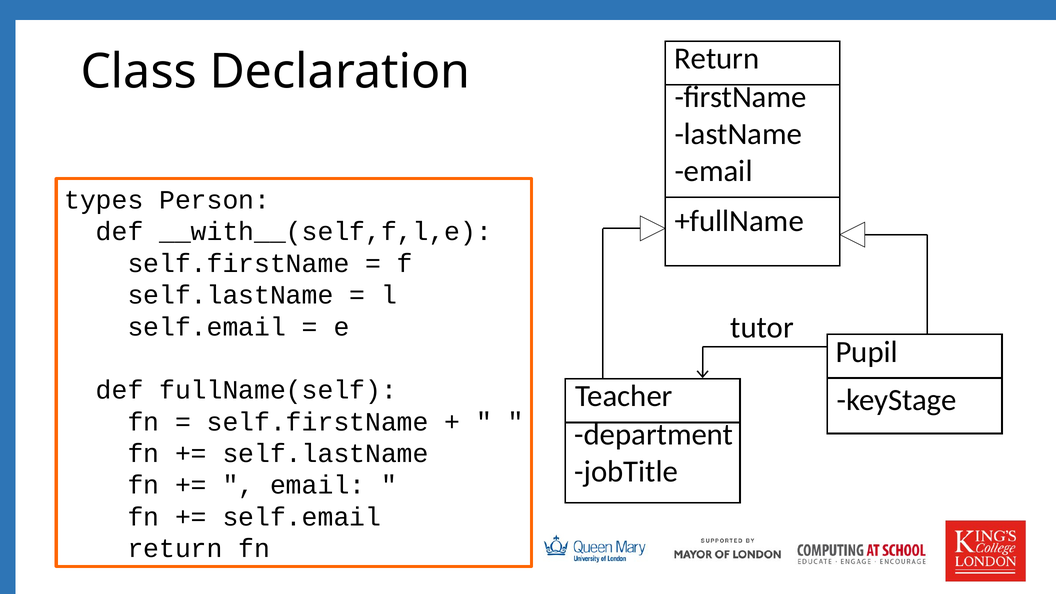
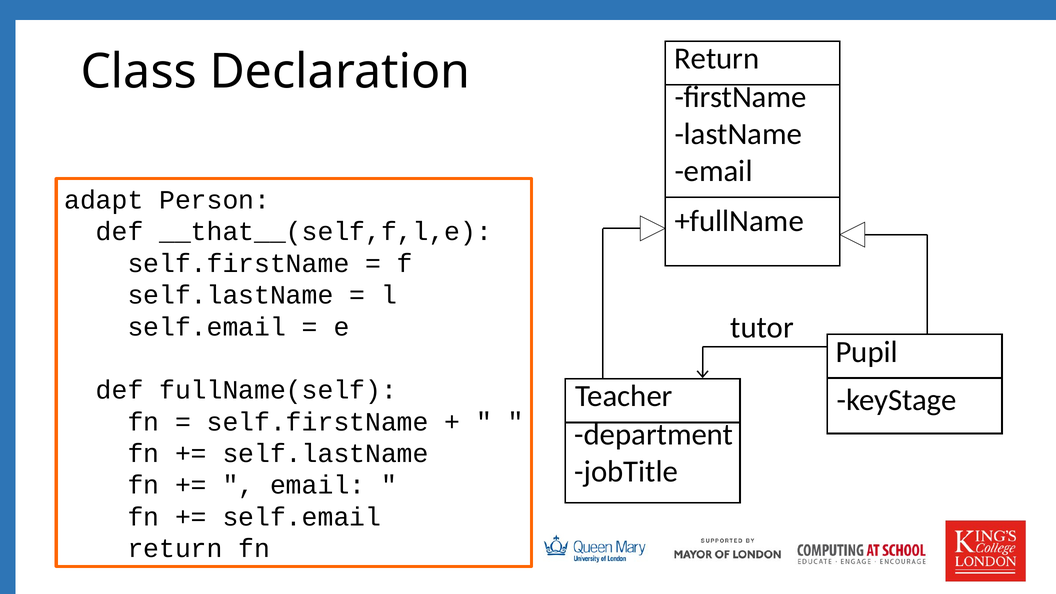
types: types -> adapt
__with__(self,f,l,e: __with__(self,f,l,e -> __that__(self,f,l,e
